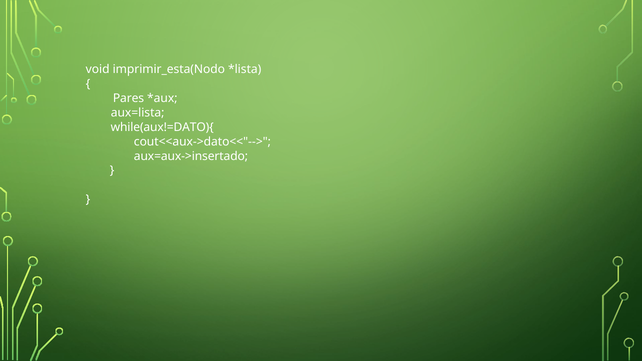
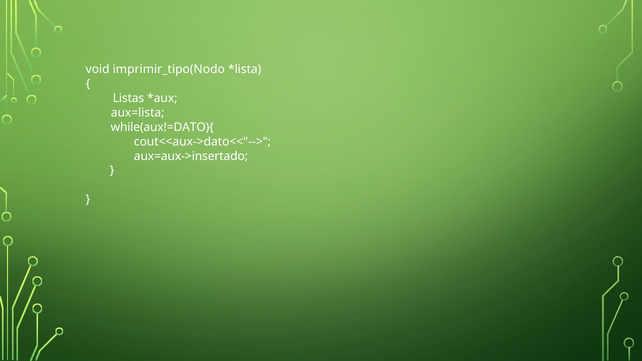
imprimir_esta(Nodo: imprimir_esta(Nodo -> imprimir_tipo(Nodo
Pares: Pares -> Listas
